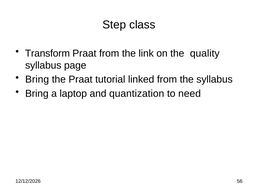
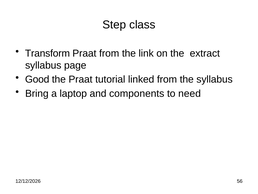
quality: quality -> extract
Bring at (37, 79): Bring -> Good
quantization: quantization -> components
